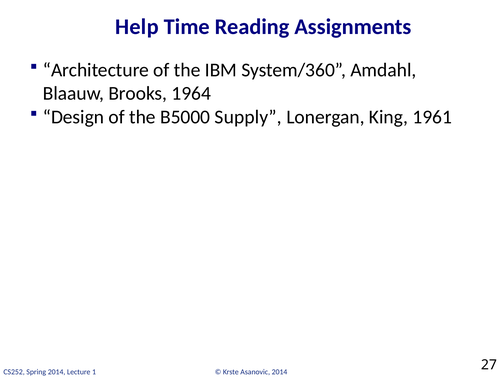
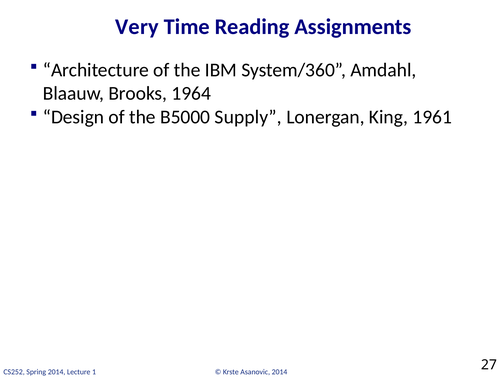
Help: Help -> Very
